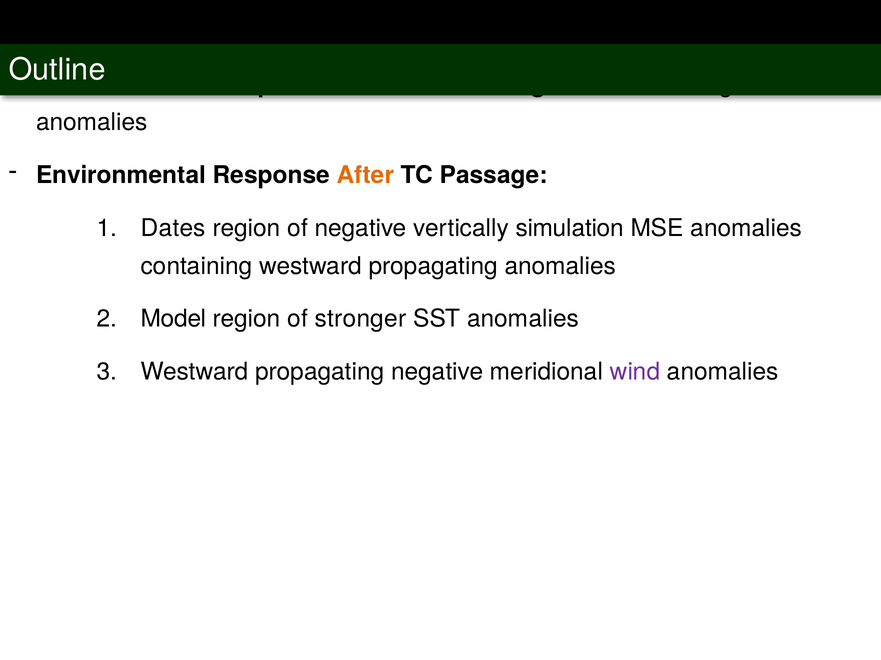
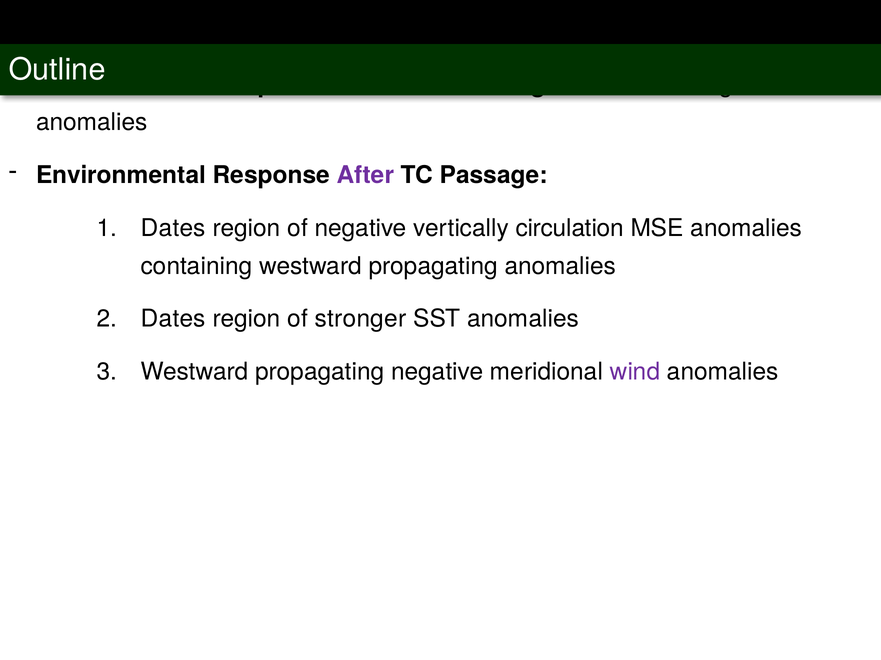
After colour: orange -> purple
simulation: simulation -> circulation
Model at (173, 319): Model -> Dates
